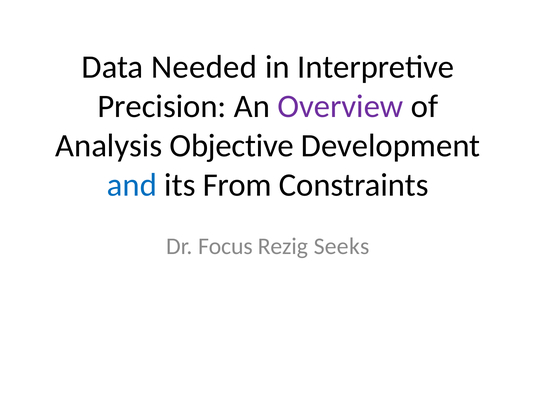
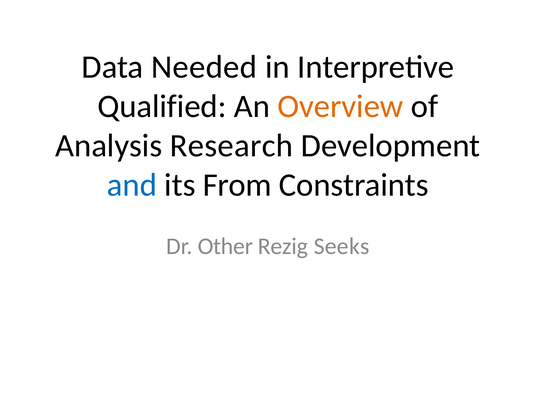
Precision: Precision -> Qualified
Overview colour: purple -> orange
Objective: Objective -> Research
Focus: Focus -> Other
